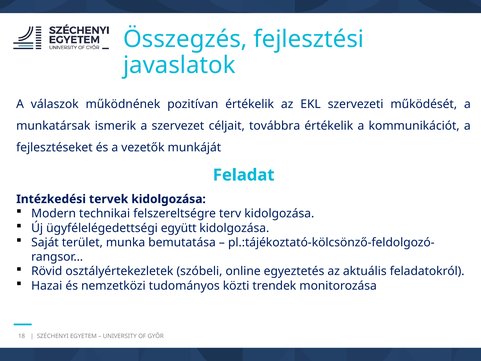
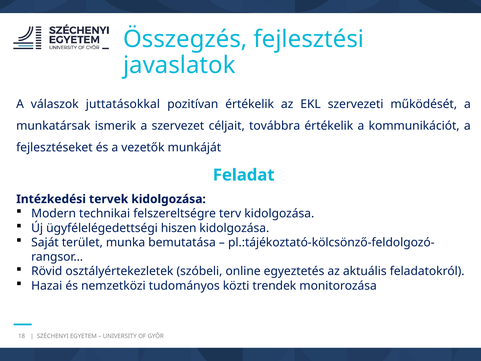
működnének: működnének -> juttatásokkal
együtt: együtt -> hiszen
